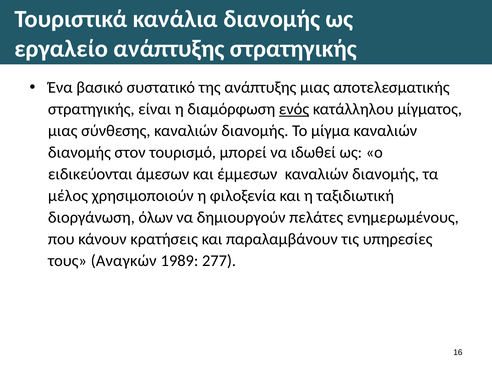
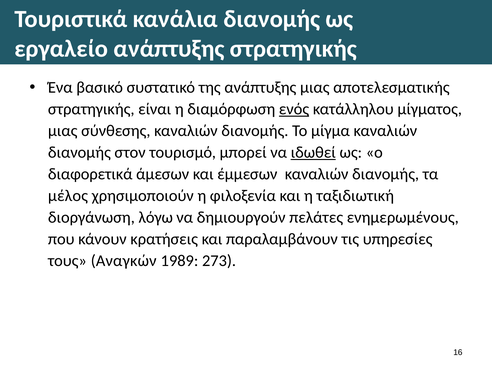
ιδωθεί underline: none -> present
ειδικεύονται: ειδικεύονται -> διαφορετικά
όλων: όλων -> λόγω
277: 277 -> 273
